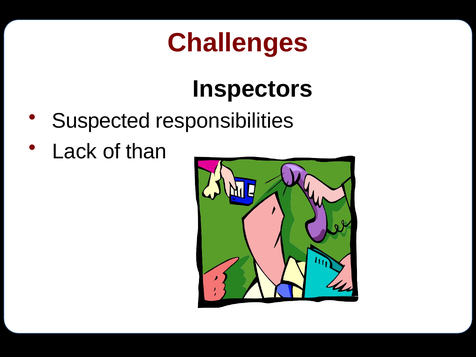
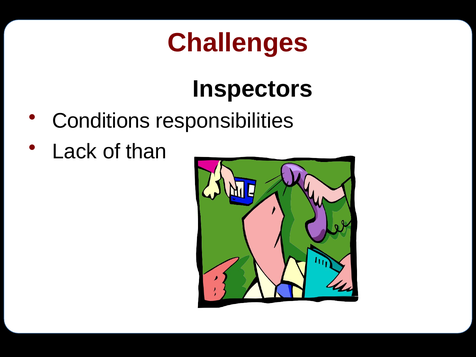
Suspected: Suspected -> Conditions
